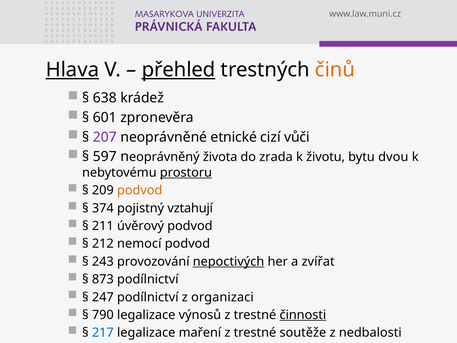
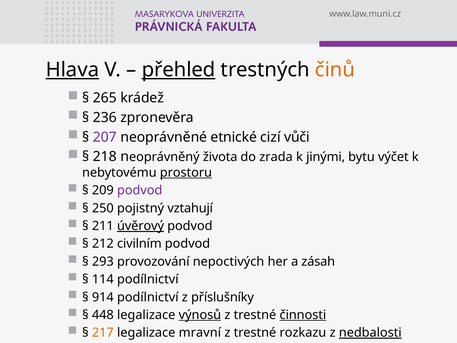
638: 638 -> 265
601: 601 -> 236
597: 597 -> 218
životu: životu -> jinými
dvou: dvou -> výčet
podvod at (140, 190) colour: orange -> purple
374: 374 -> 250
úvěrový underline: none -> present
nemocí: nemocí -> civilním
243: 243 -> 293
nepoctivých underline: present -> none
zvířat: zvířat -> zásah
873: 873 -> 114
247: 247 -> 914
organizaci: organizaci -> příslušníky
790: 790 -> 448
výnosů underline: none -> present
217 colour: blue -> orange
maření: maření -> mravní
soutěže: soutěže -> rozkazu
nedbalosti underline: none -> present
